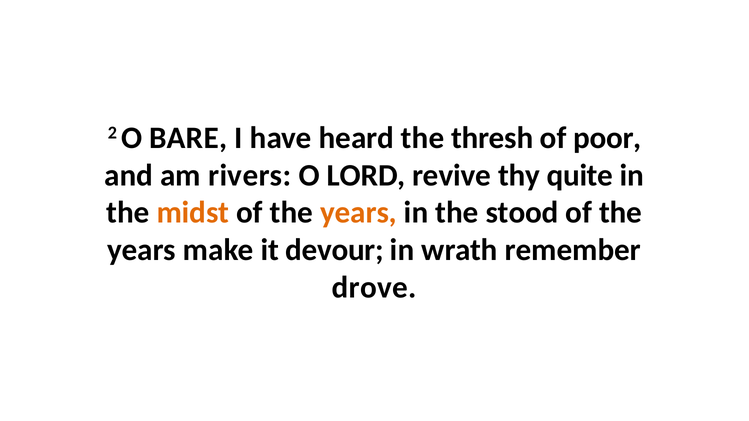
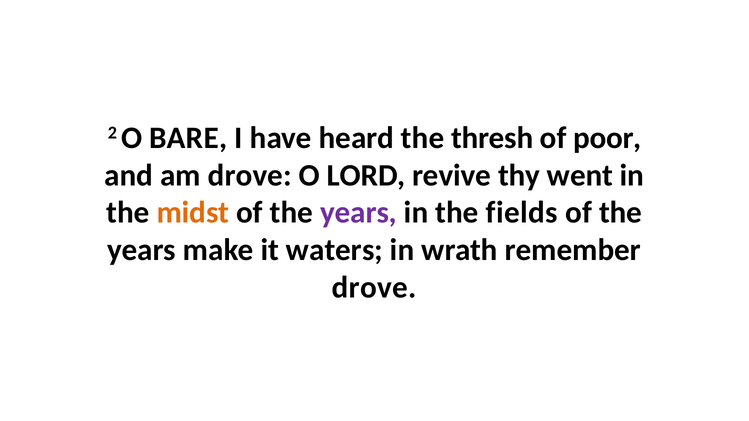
am rivers: rivers -> drove
quite: quite -> went
years at (359, 213) colour: orange -> purple
stood: stood -> fields
devour: devour -> waters
